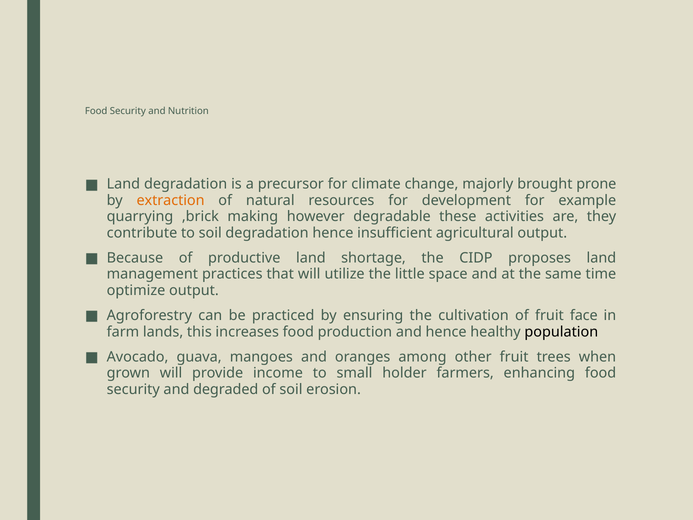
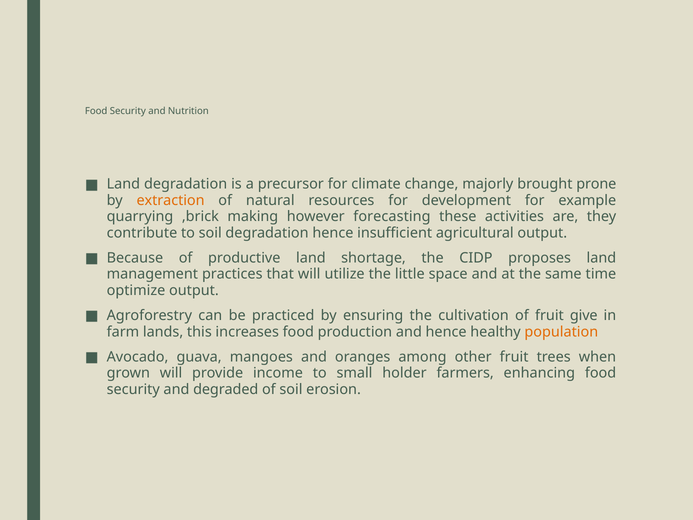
degradable: degradable -> forecasting
face: face -> give
population colour: black -> orange
